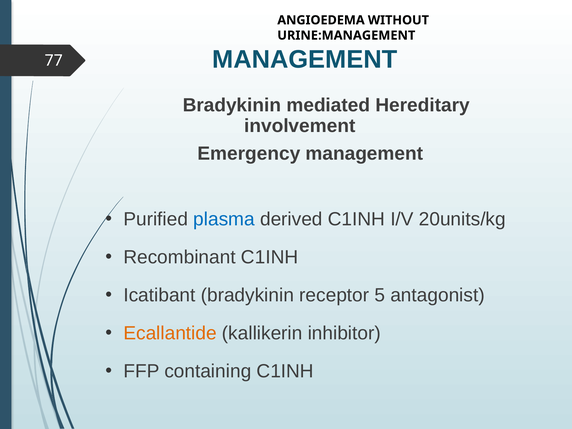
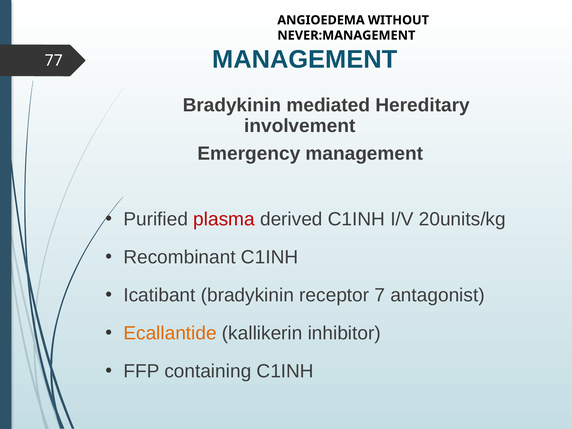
URINE:MANAGEMENT: URINE:MANAGEMENT -> NEVER:MANAGEMENT
plasma colour: blue -> red
5: 5 -> 7
